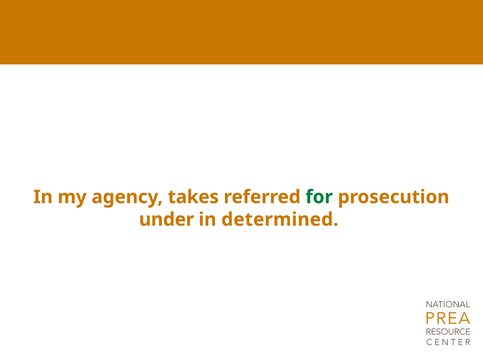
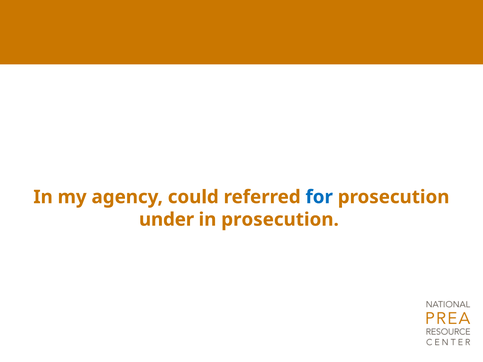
takes: takes -> could
for colour: green -> blue
in determined: determined -> prosecution
